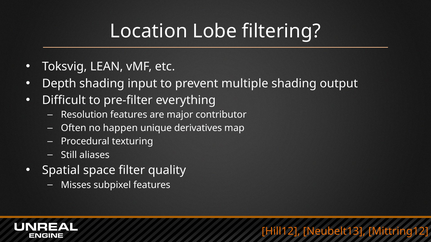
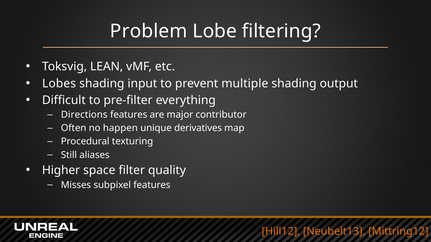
Location: Location -> Problem
Depth: Depth -> Lobes
Resolution: Resolution -> Directions
Spatial: Spatial -> Higher
